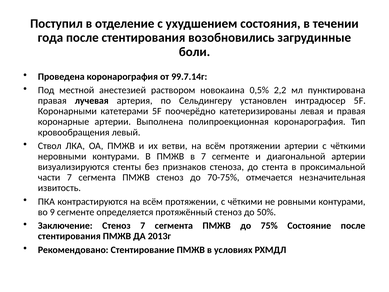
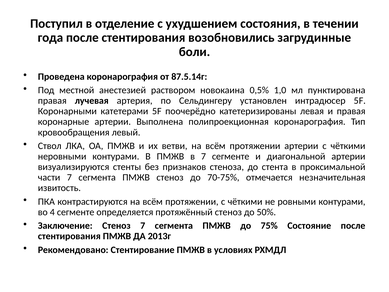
99.7.14г: 99.7.14г -> 87.5.14г
2,2: 2,2 -> 1,0
9: 9 -> 4
